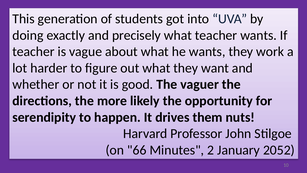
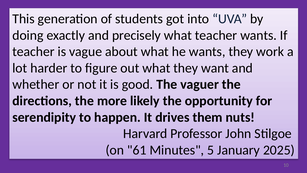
66: 66 -> 61
2: 2 -> 5
2052: 2052 -> 2025
